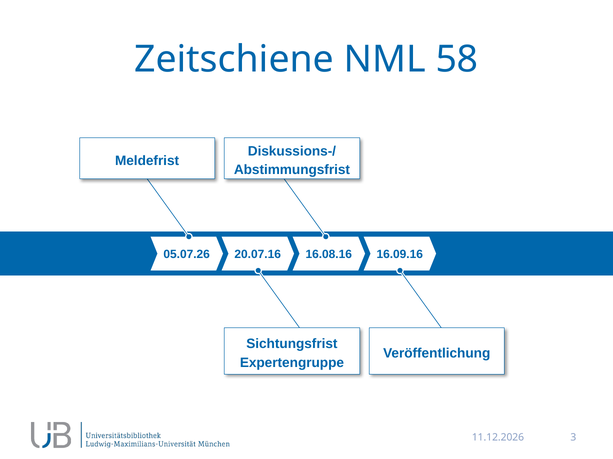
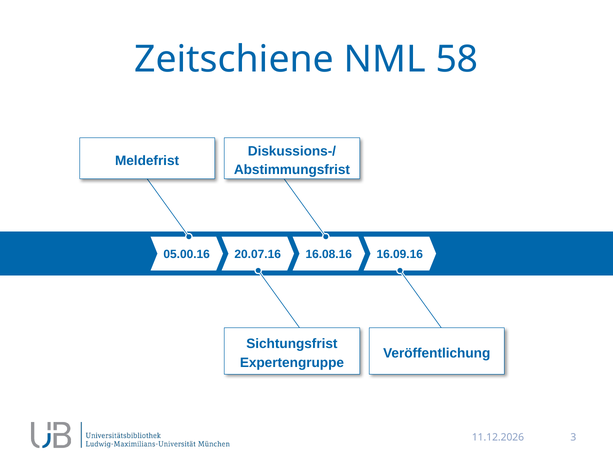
05.07.26: 05.07.26 -> 05.00.16
